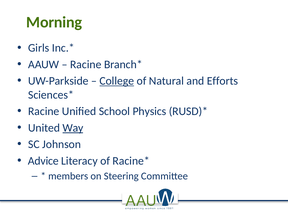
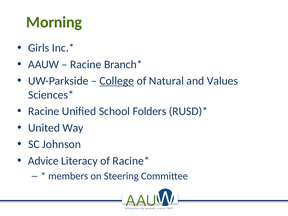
Efforts: Efforts -> Values
Physics: Physics -> Folders
Way underline: present -> none
